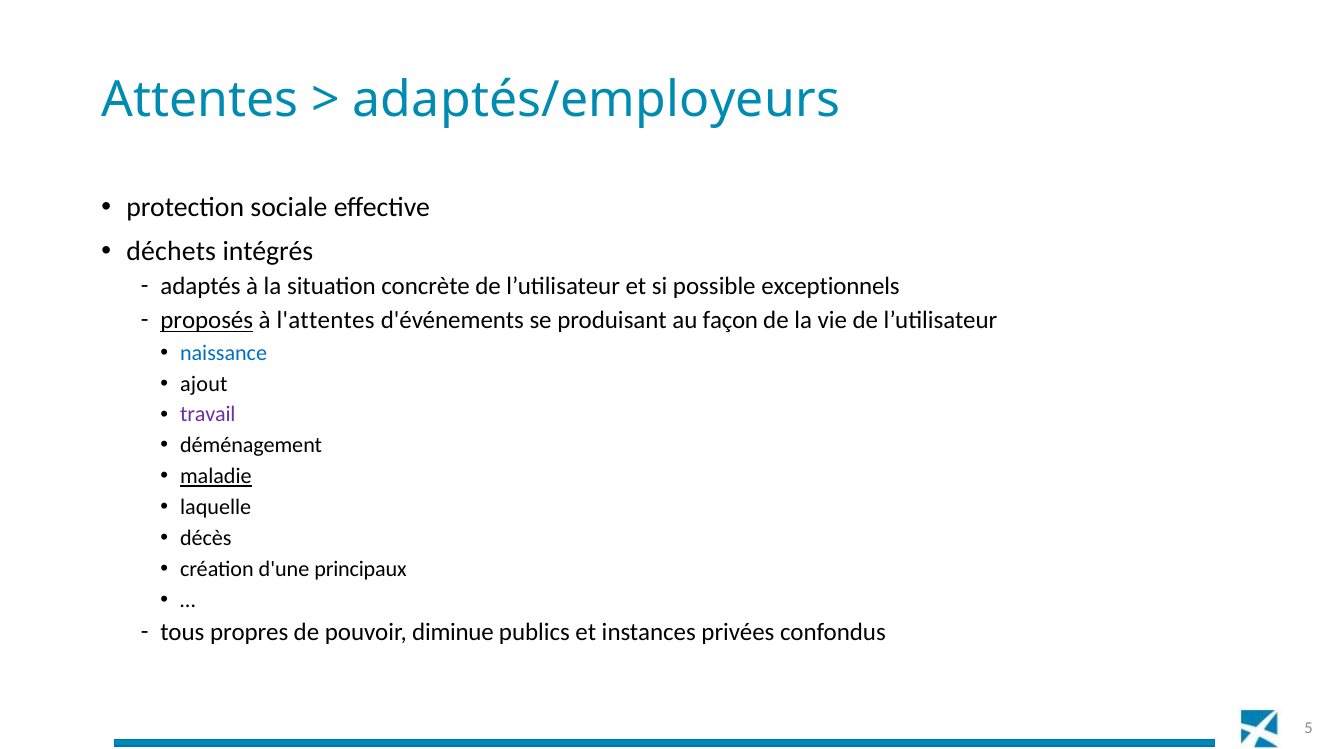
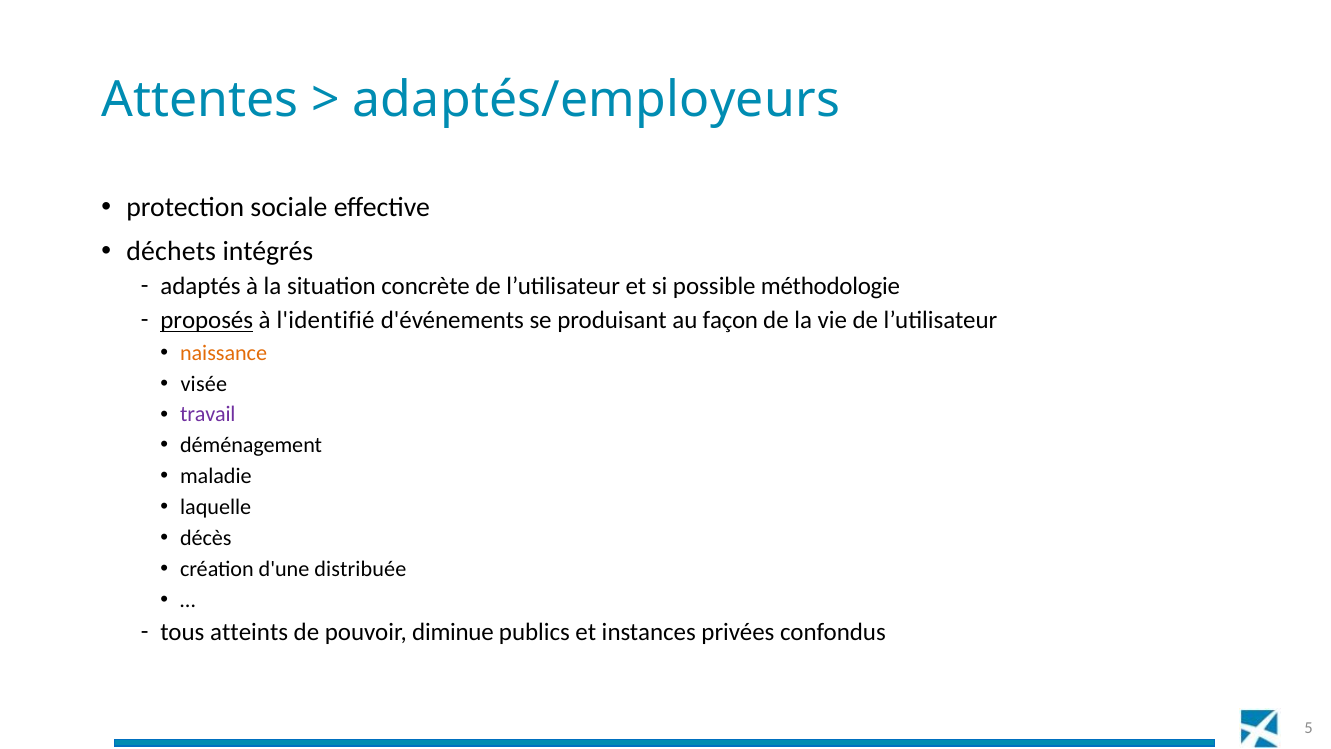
exceptionnels: exceptionnels -> méthodologie
l'attentes: l'attentes -> l'identifié
naissance colour: blue -> orange
ajout: ajout -> visée
maladie underline: present -> none
principaux: principaux -> distribuée
propres: propres -> atteints
